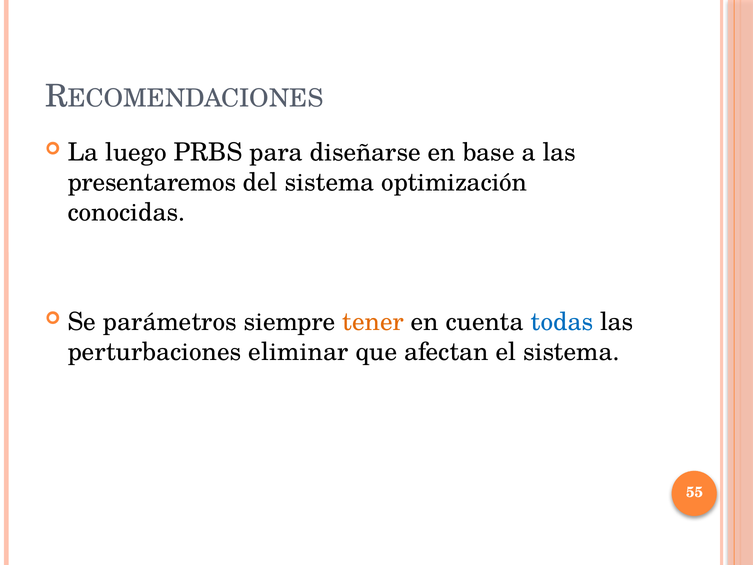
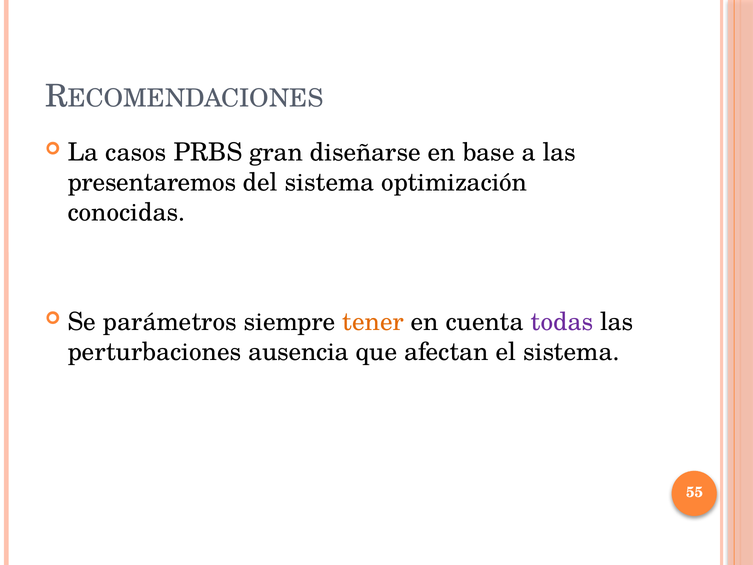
luego: luego -> casos
para: para -> gran
todas colour: blue -> purple
eliminar: eliminar -> ausencia
